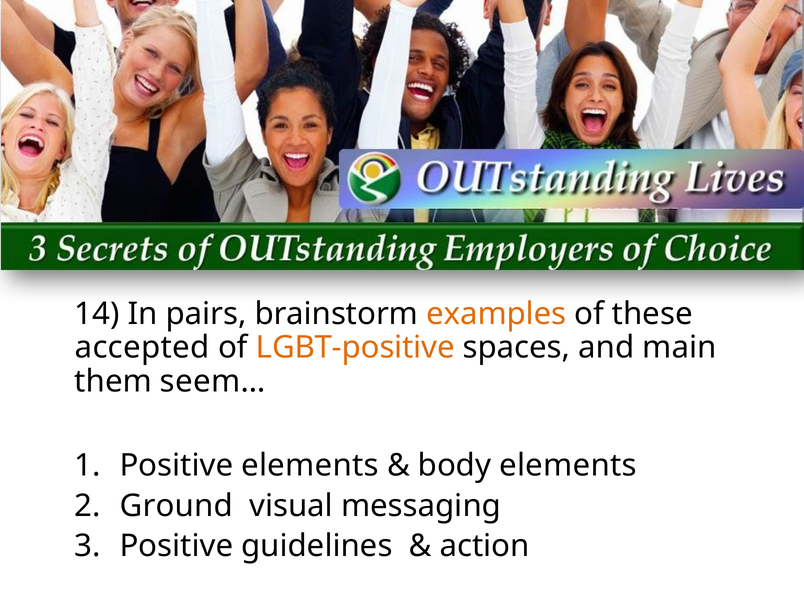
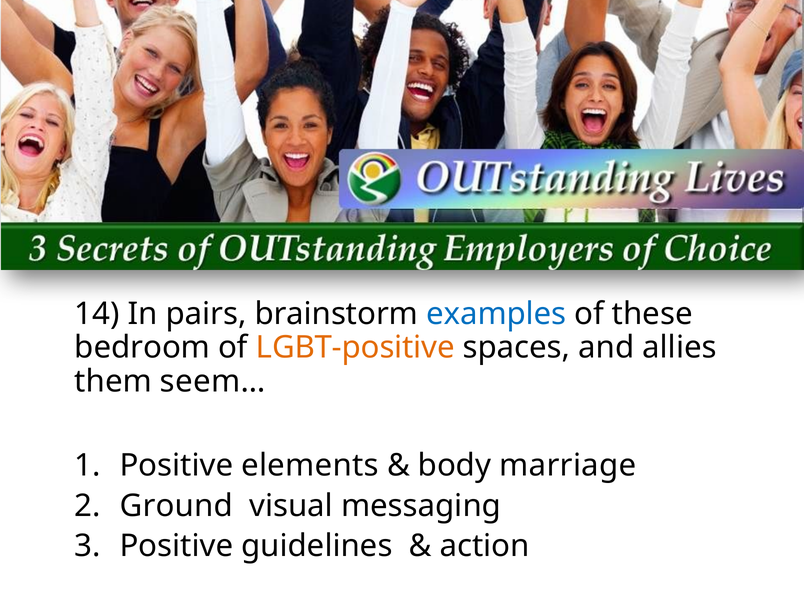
examples colour: orange -> blue
accepted: accepted -> bedroom
main: main -> allies
body elements: elements -> marriage
